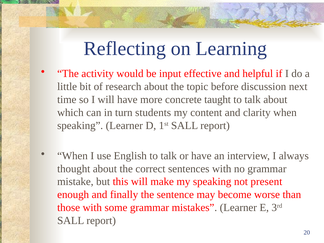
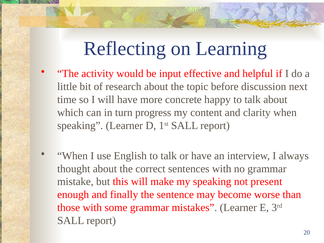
taught: taught -> happy
students: students -> progress
